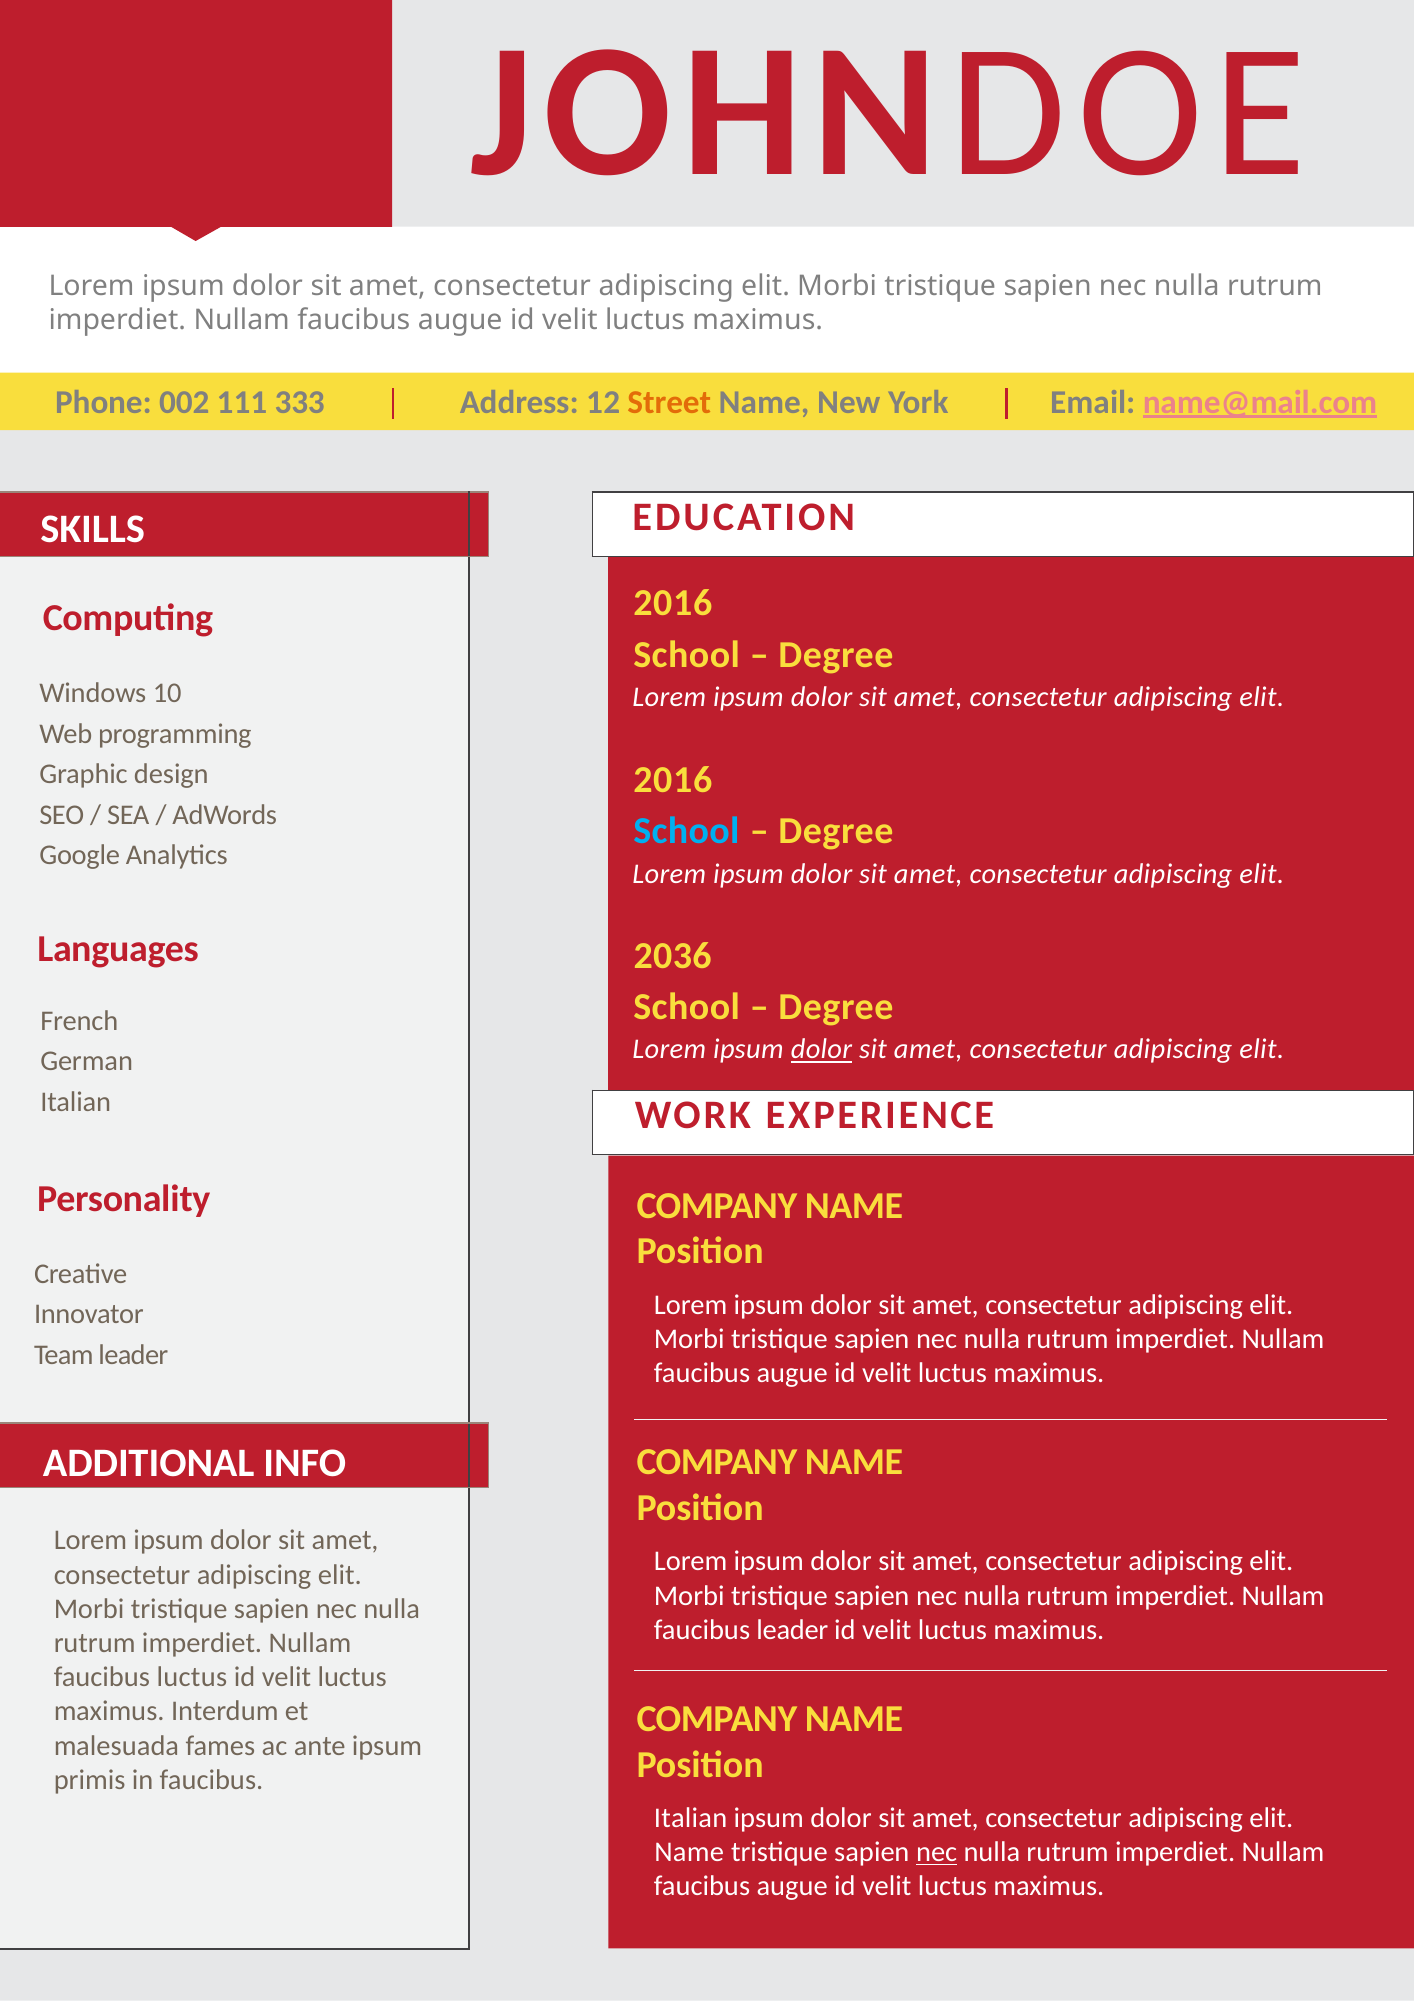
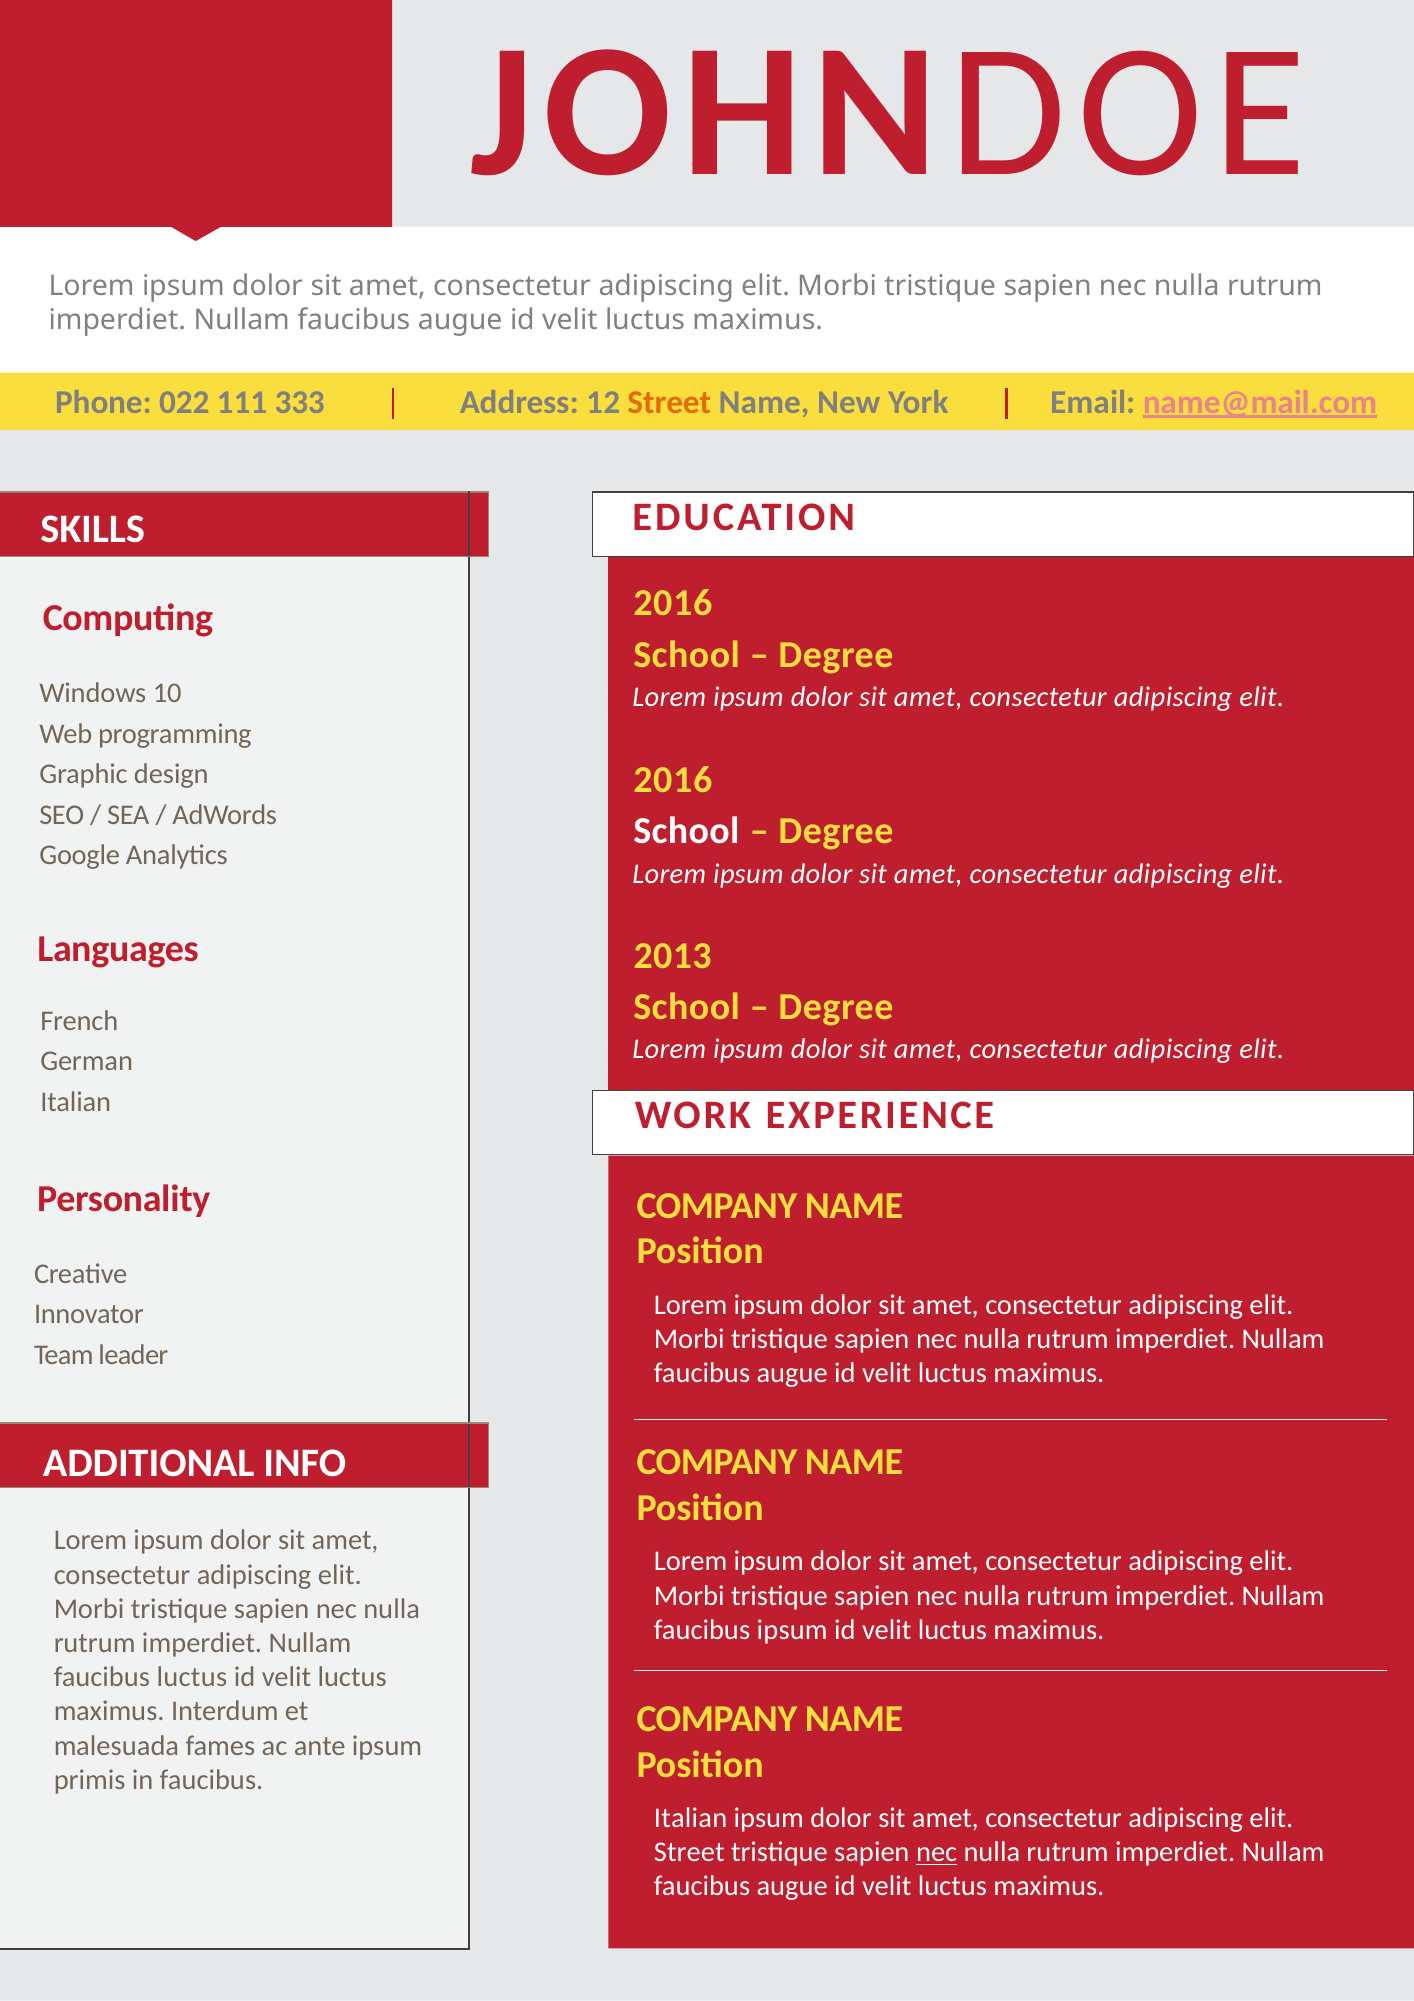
002: 002 -> 022
School at (686, 831) colour: light blue -> white
2036: 2036 -> 2013
dolor at (821, 1050) underline: present -> none
faucibus leader: leader -> ipsum
Name at (689, 1852): Name -> Street
